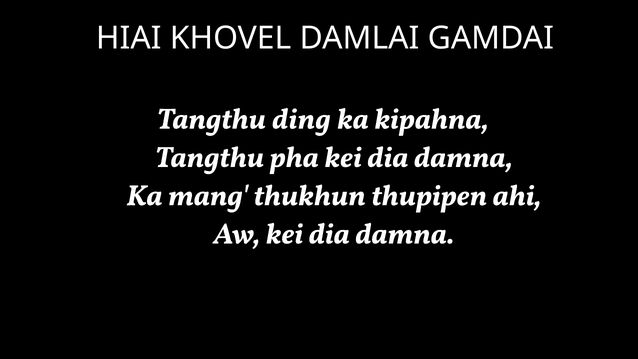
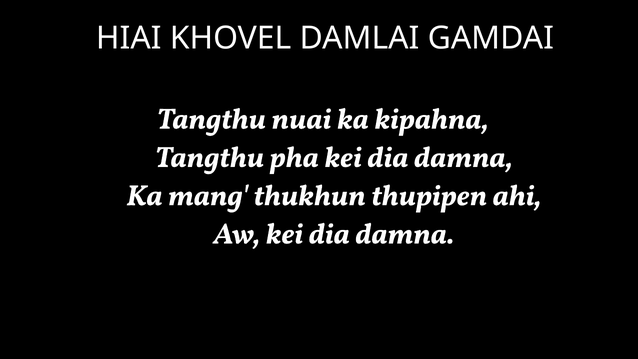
ding: ding -> nuai
